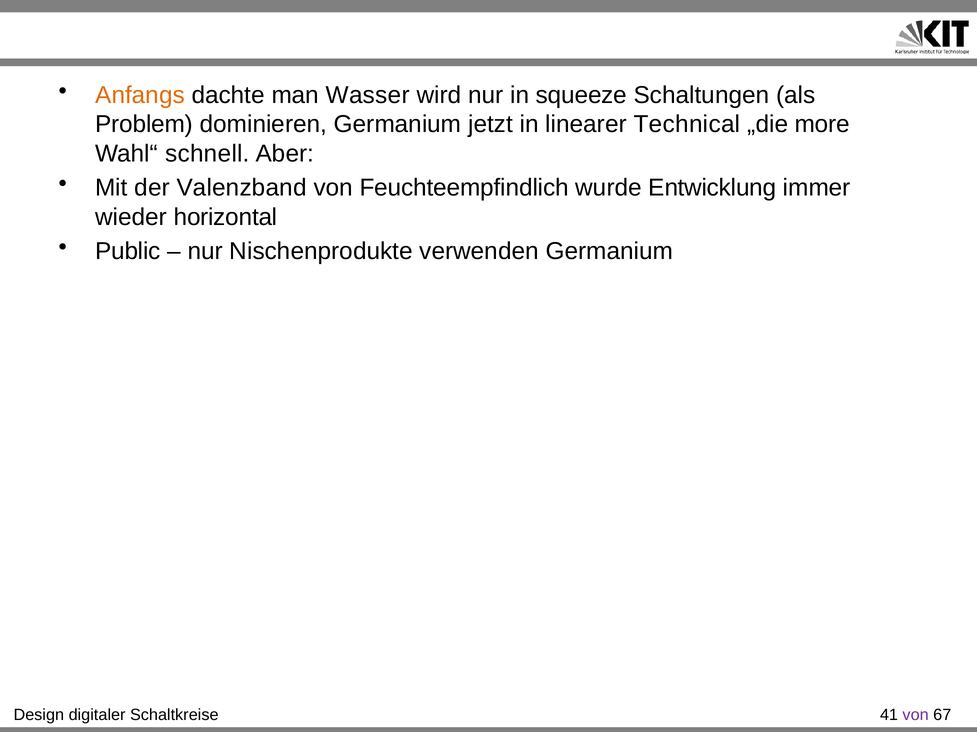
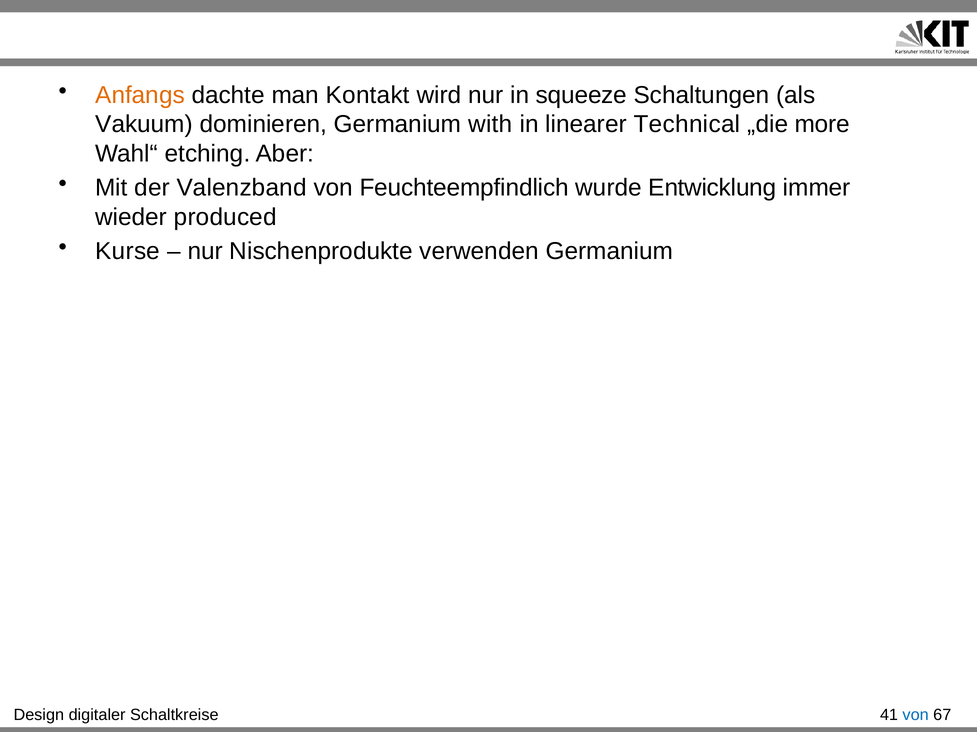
Wasser: Wasser -> Kontakt
Problem: Problem -> Vakuum
jetzt: jetzt -> with
schnell: schnell -> etching
horizontal: horizontal -> produced
Public: Public -> Kurse
von at (916, 716) colour: purple -> blue
